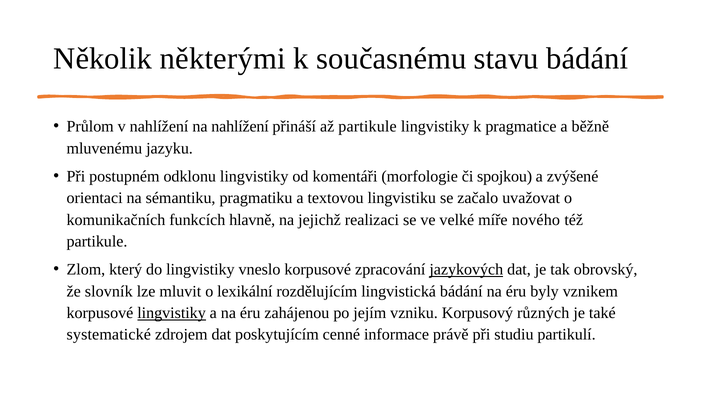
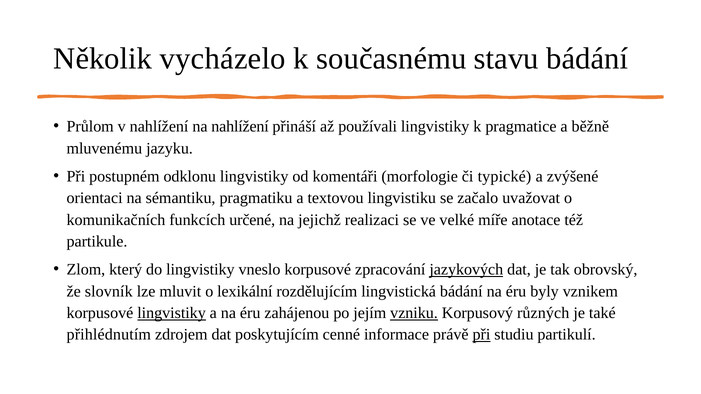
některými: některými -> vycházelo
až partikule: partikule -> používali
spojkou: spojkou -> typické
hlavně: hlavně -> určené
nového: nového -> anotace
vzniku underline: none -> present
systematické: systematické -> přihlédnutím
při at (481, 335) underline: none -> present
